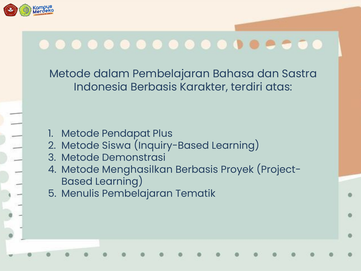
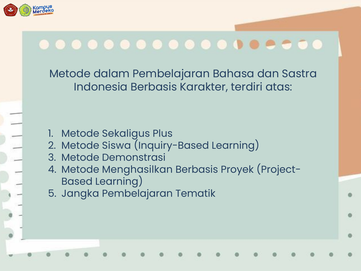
Pendapat: Pendapat -> Sekaligus
Menulis: Menulis -> Jangka
